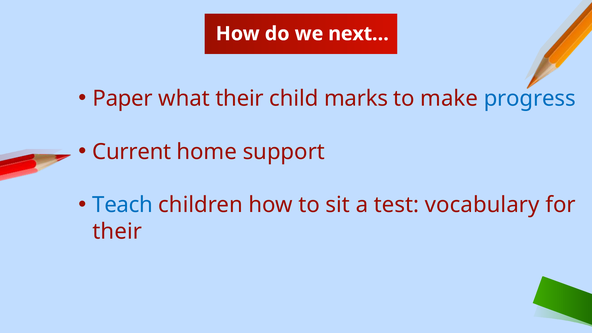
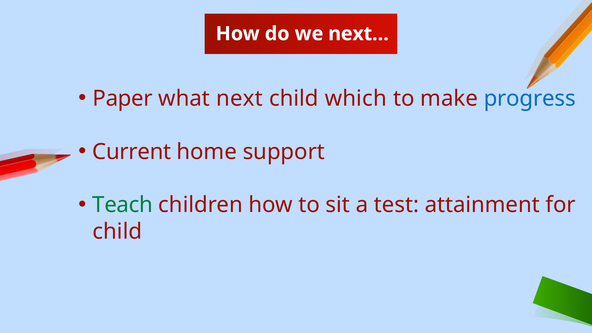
what their: their -> next
marks: marks -> which
Teach colour: blue -> green
vocabulary: vocabulary -> attainment
their at (117, 232): their -> child
